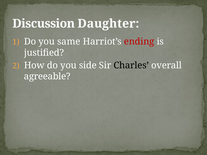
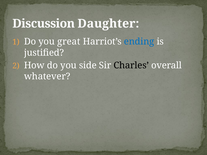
same: same -> great
ending colour: red -> blue
agreeable: agreeable -> whatever
